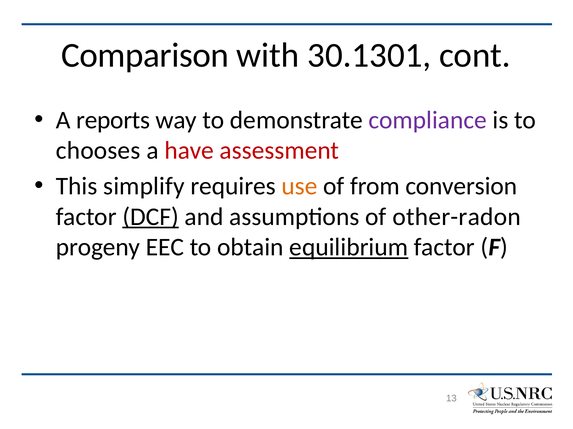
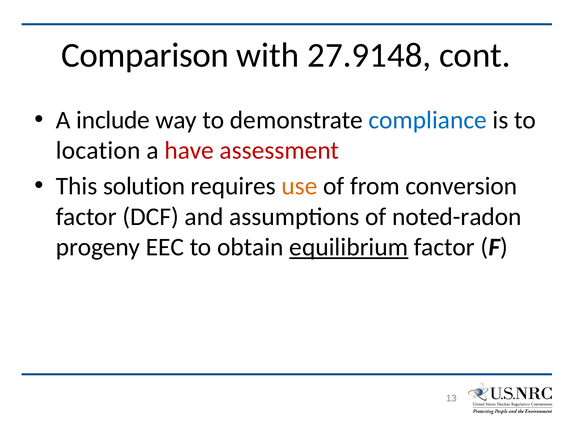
30.1301: 30.1301 -> 27.9148
reports: reports -> include
compliance colour: purple -> blue
chooses: chooses -> location
simplify: simplify -> solution
DCF underline: present -> none
other-radon: other-radon -> noted-radon
